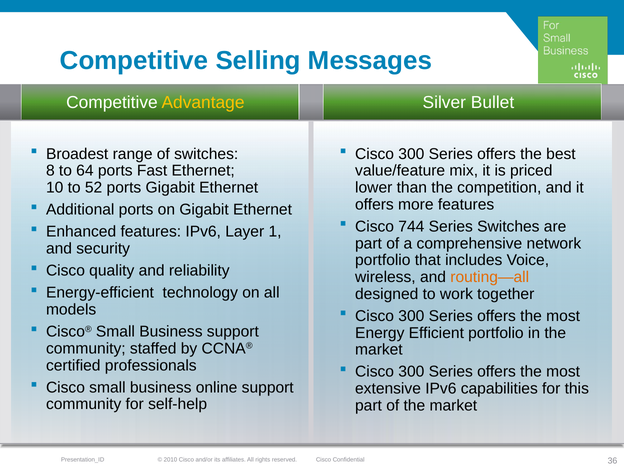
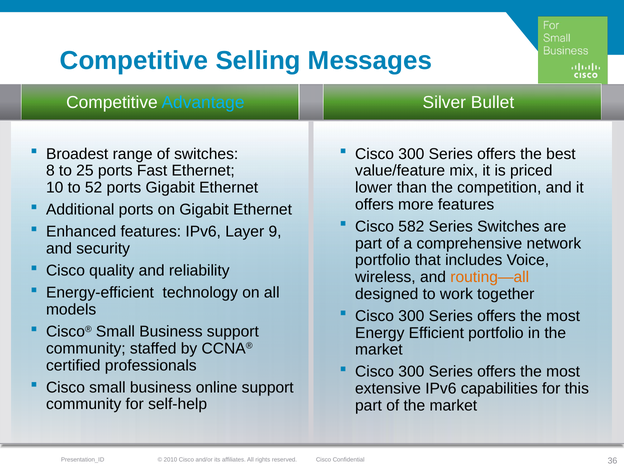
Advantage colour: yellow -> light blue
64: 64 -> 25
744: 744 -> 582
1: 1 -> 9
